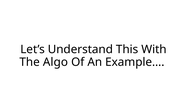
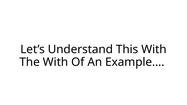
The Algo: Algo -> With
